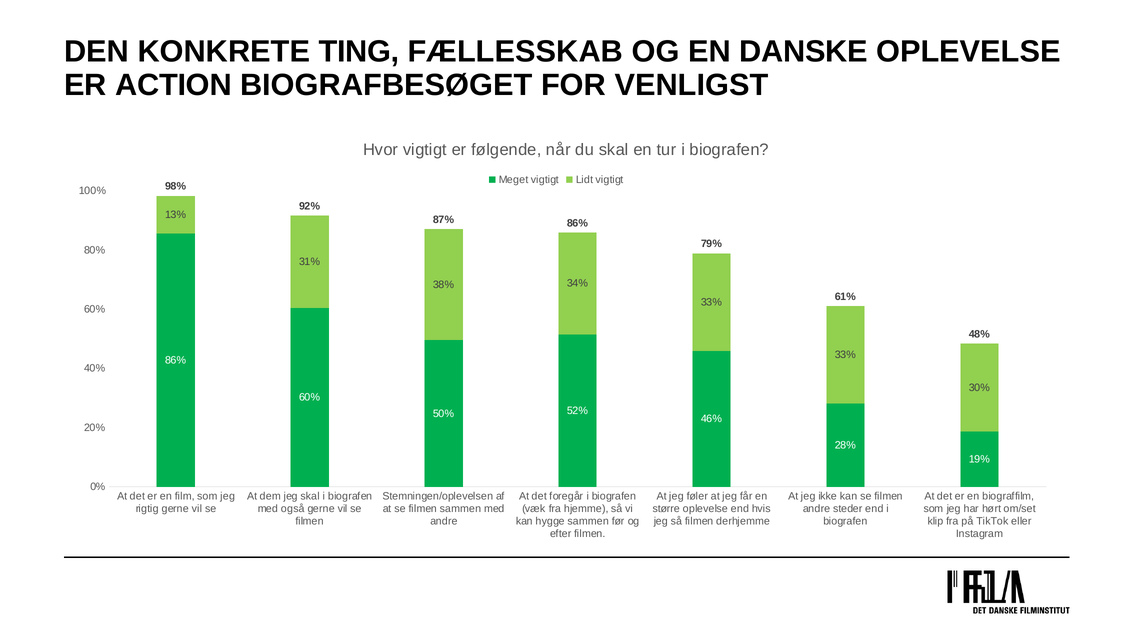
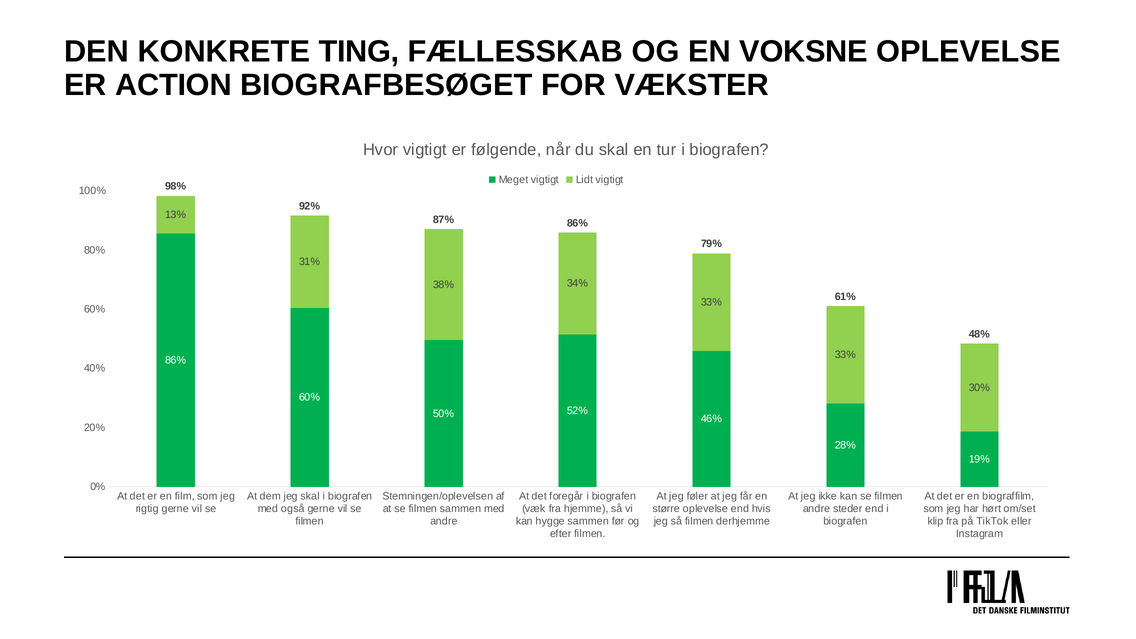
DANSKE: DANSKE -> VOKSNE
VENLIGST: VENLIGST -> VÆKSTER
